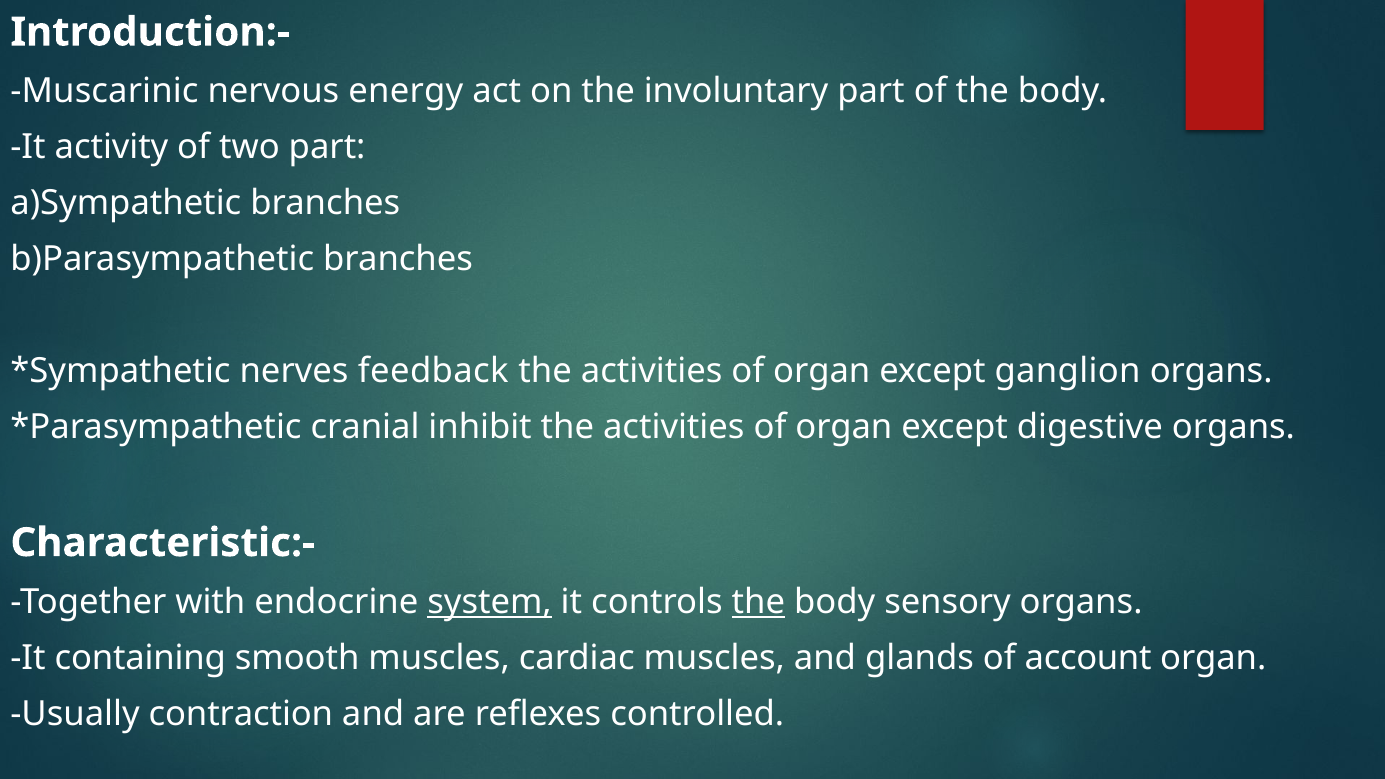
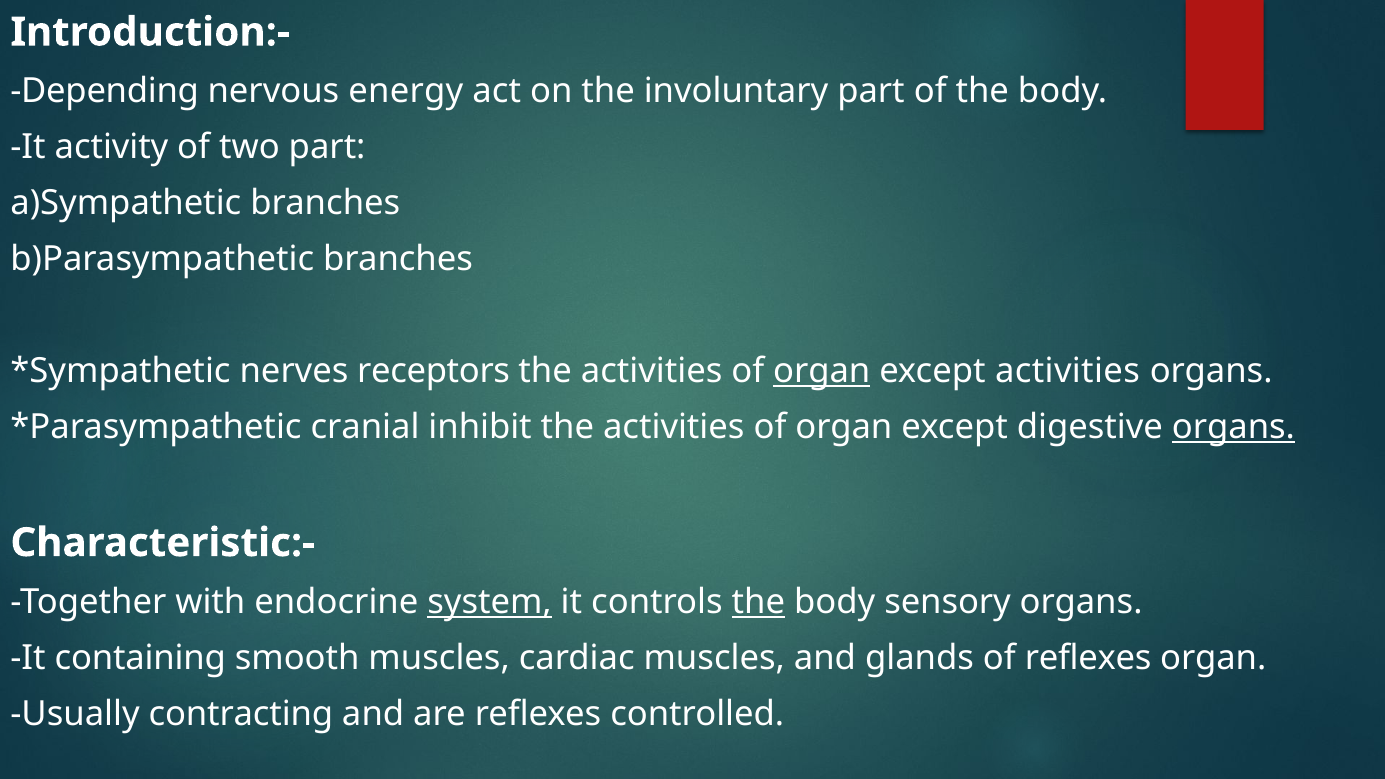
Muscarinic: Muscarinic -> Depending
feedback: feedback -> receptors
organ at (822, 371) underline: none -> present
except ganglion: ganglion -> activities
organs at (1233, 427) underline: none -> present
of account: account -> reflexes
contraction: contraction -> contracting
